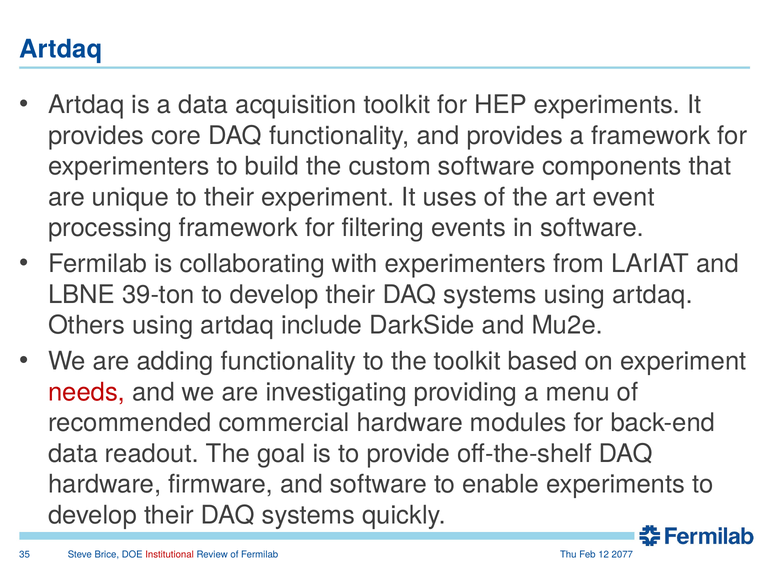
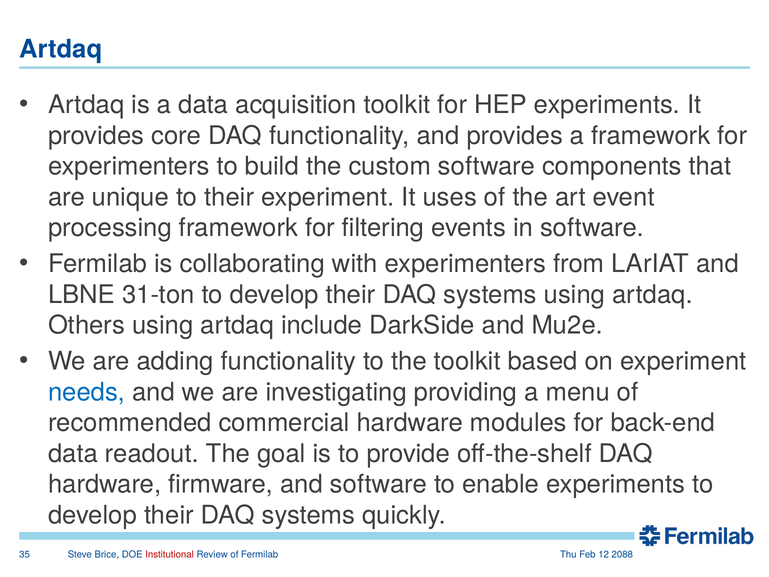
39-ton: 39-ton -> 31-ton
needs colour: red -> blue
2077: 2077 -> 2088
